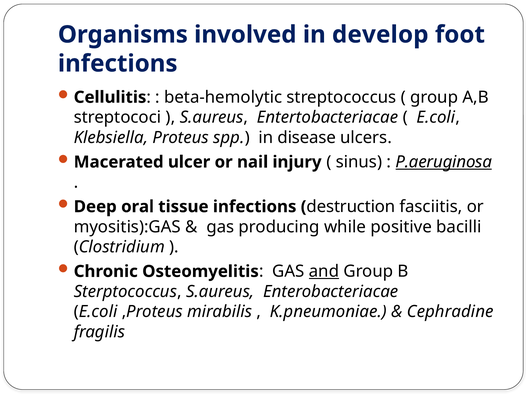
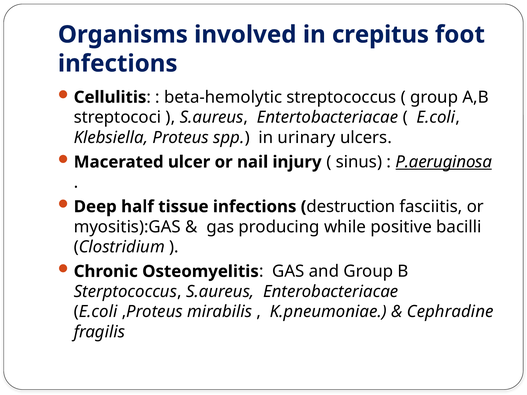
develop: develop -> crepitus
disease: disease -> urinary
oral: oral -> half
and underline: present -> none
